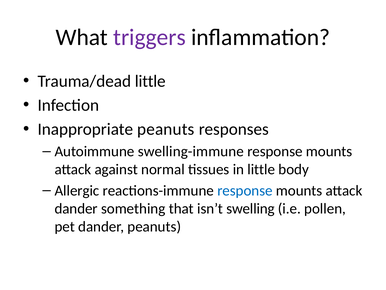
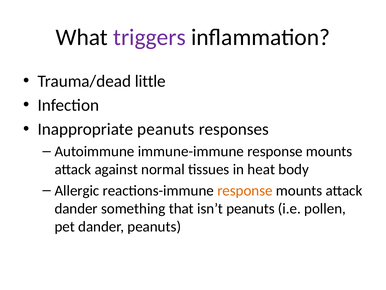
swelling-immune: swelling-immune -> immune-immune
in little: little -> heat
response at (245, 190) colour: blue -> orange
isn’t swelling: swelling -> peanuts
